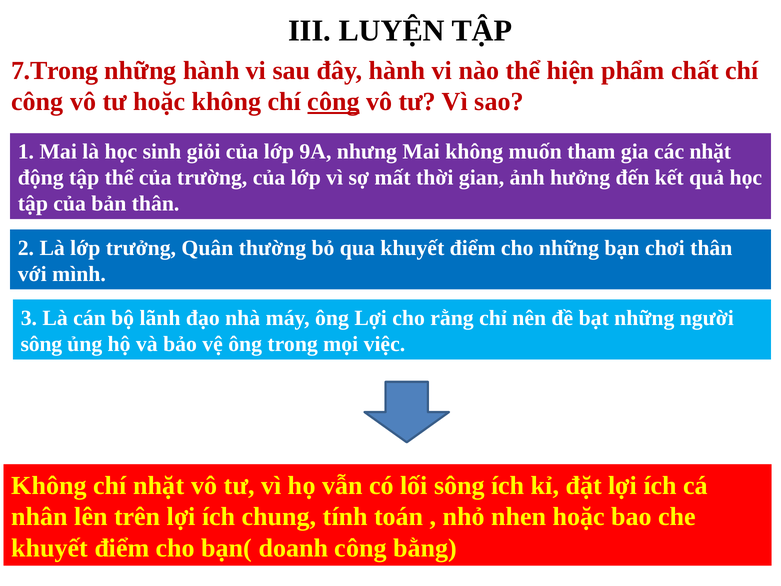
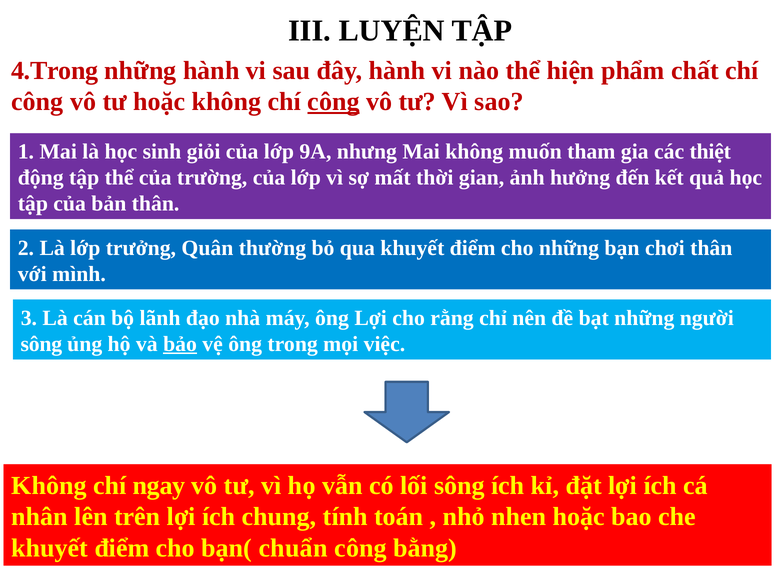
7.Trong: 7.Trong -> 4.Trong
các nhặt: nhặt -> thiệt
bảo underline: none -> present
chí nhặt: nhặt -> ngay
doanh: doanh -> chuẩn
